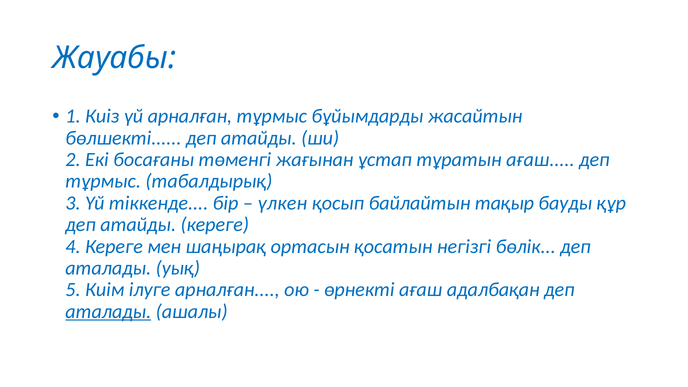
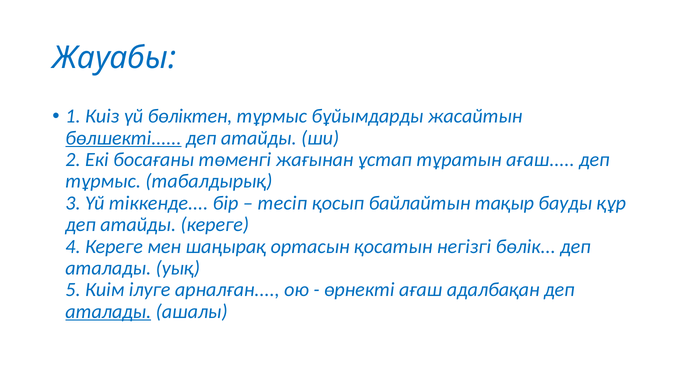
үй арналған: арналған -> бөліктен
бөлшекті underline: none -> present
үлкен: үлкен -> тесіп
